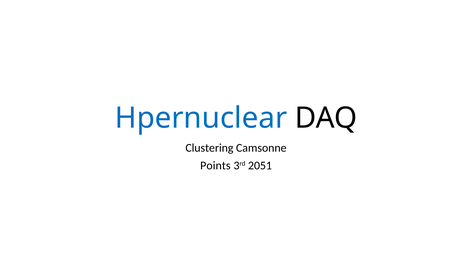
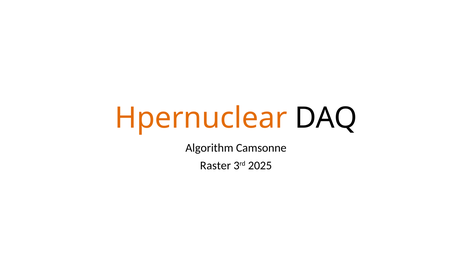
Hpernuclear colour: blue -> orange
Clustering: Clustering -> Algorithm
Points: Points -> Raster
2051: 2051 -> 2025
